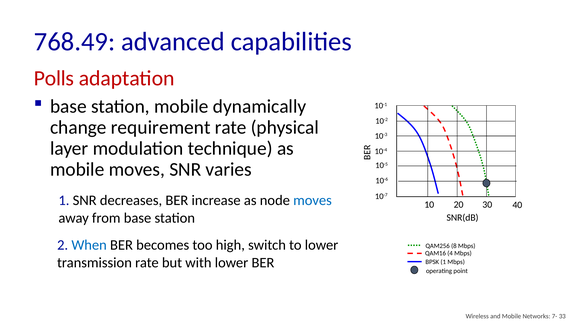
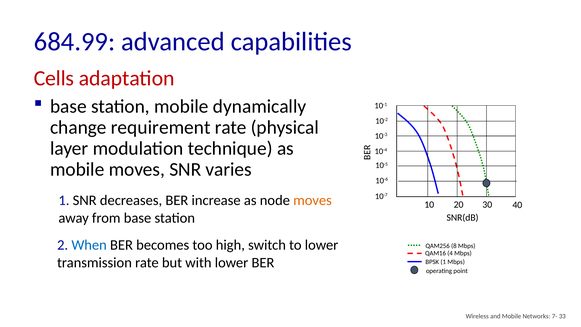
768.49: 768.49 -> 684.99
Polls: Polls -> Cells
moves at (313, 200) colour: blue -> orange
